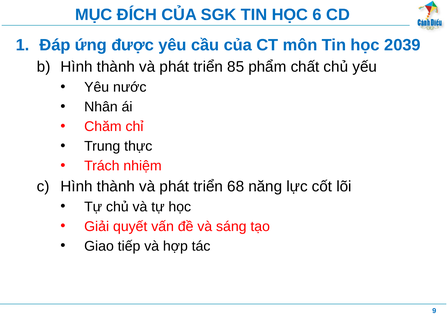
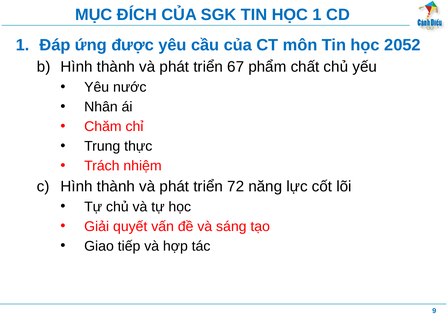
HỌC 6: 6 -> 1
2039: 2039 -> 2052
85: 85 -> 67
68: 68 -> 72
